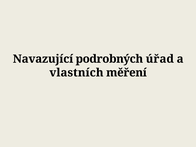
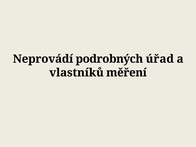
Navazující: Navazující -> Neprovádí
vlastních: vlastních -> vlastníků
